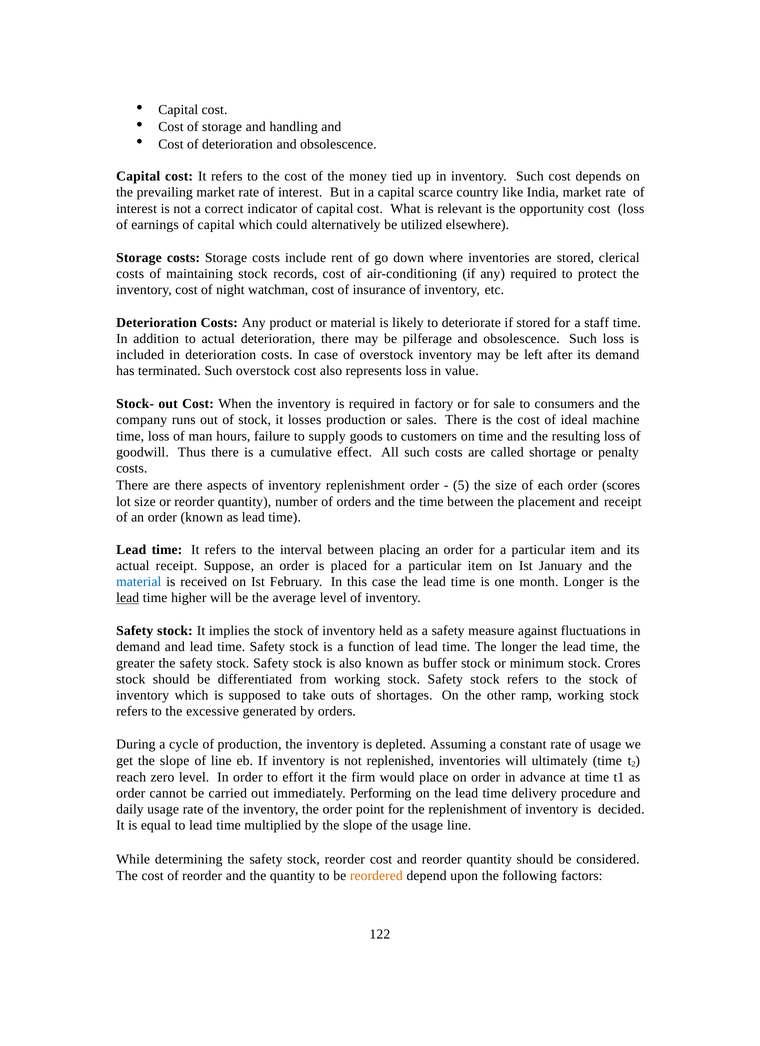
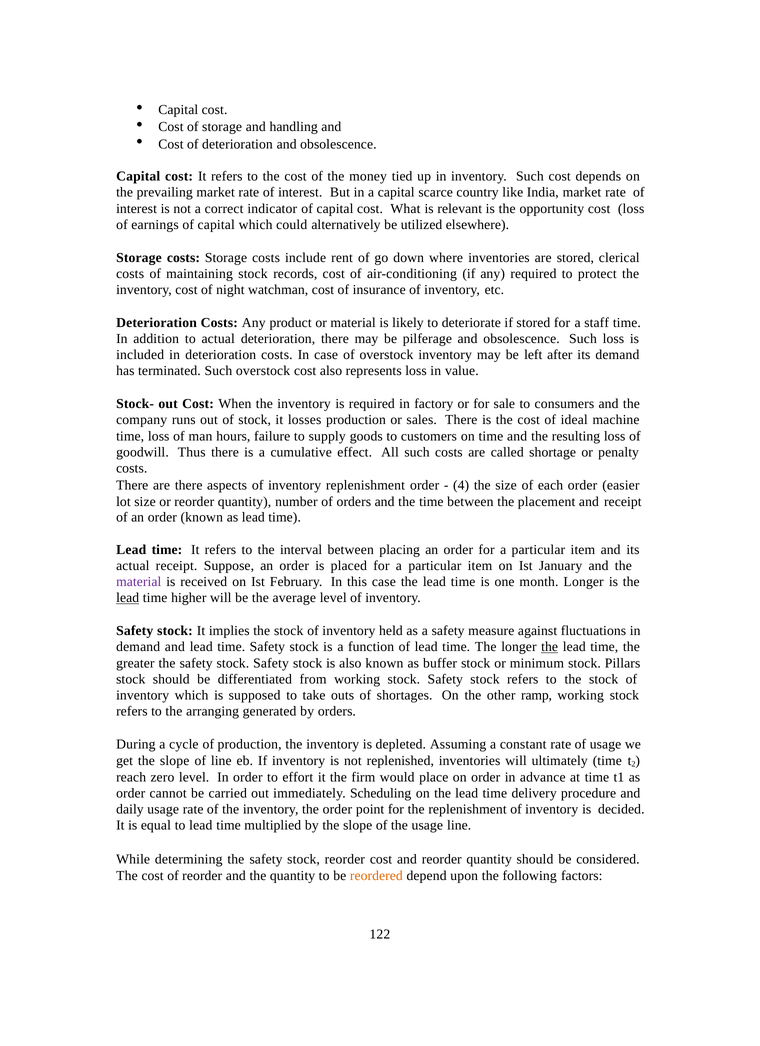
5: 5 -> 4
scores: scores -> easier
material at (139, 582) colour: blue -> purple
the at (550, 647) underline: none -> present
Crores: Crores -> Pillars
excessive: excessive -> arranging
Performing: Performing -> Scheduling
